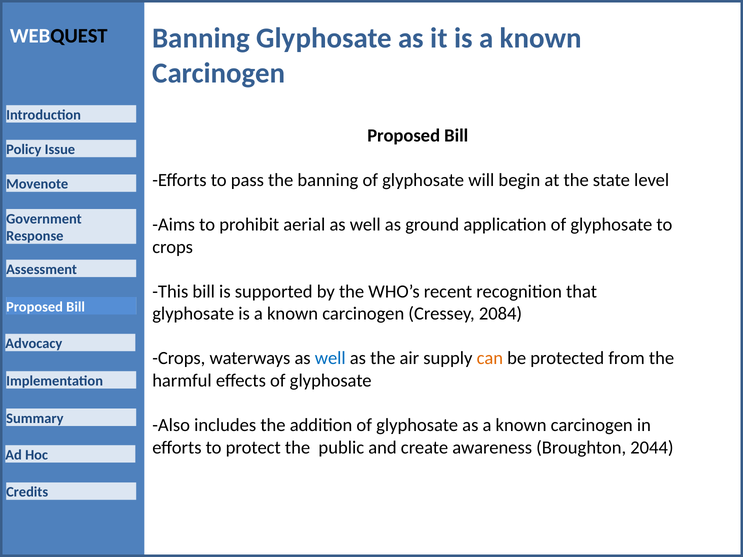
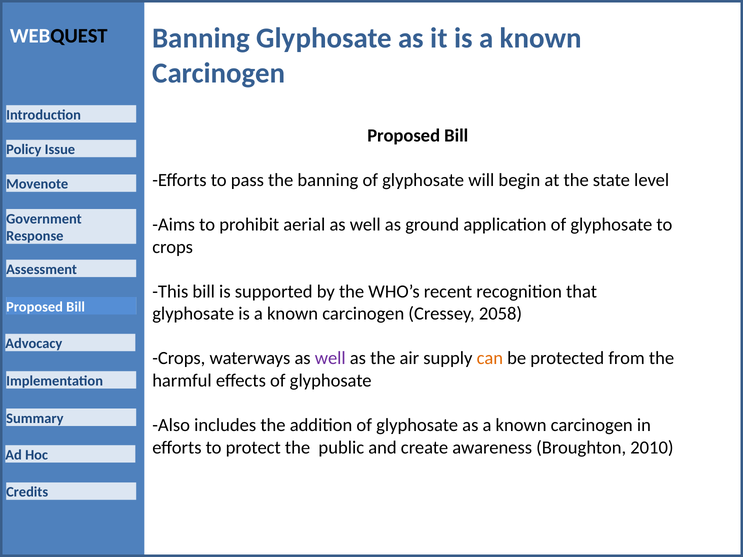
2084: 2084 -> 2058
well at (330, 359) colour: blue -> purple
2044: 2044 -> 2010
